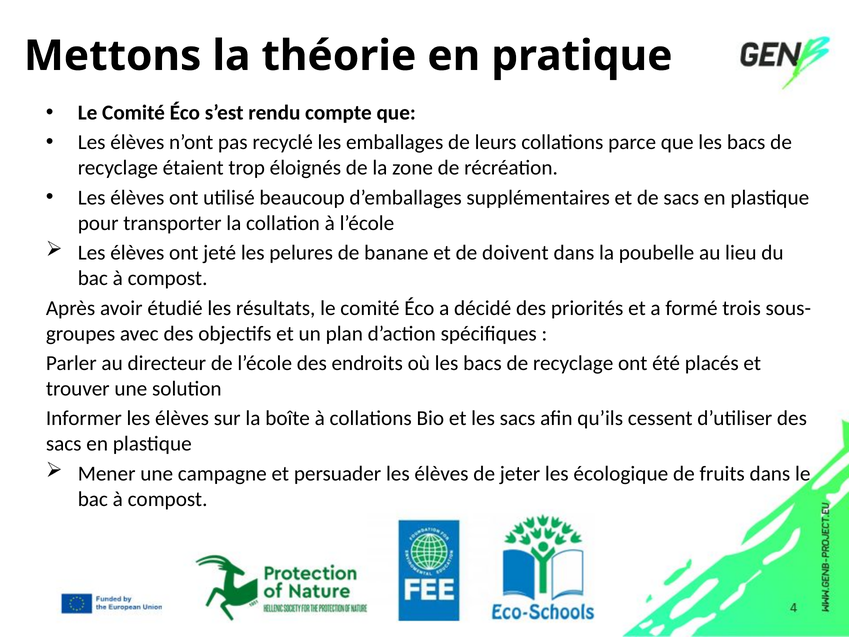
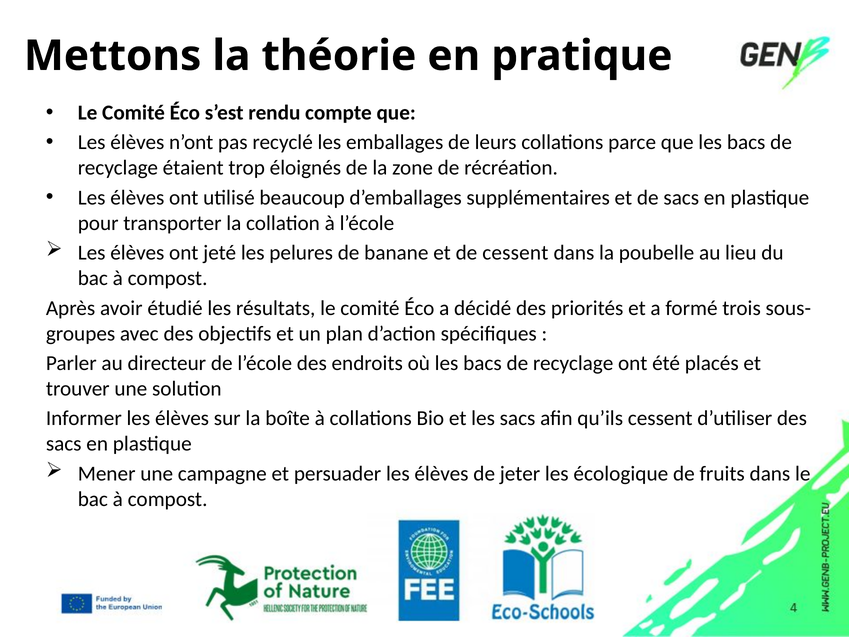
de doivent: doivent -> cessent
